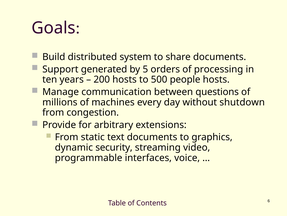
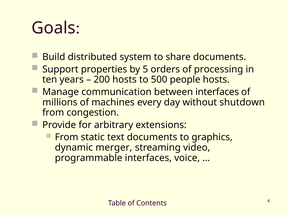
generated: generated -> properties
between questions: questions -> interfaces
security: security -> merger
